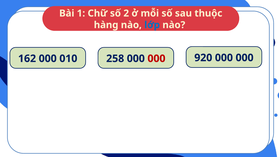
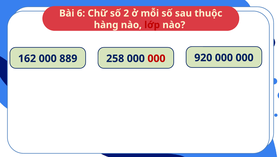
1: 1 -> 6
lớp colour: blue -> red
010: 010 -> 889
